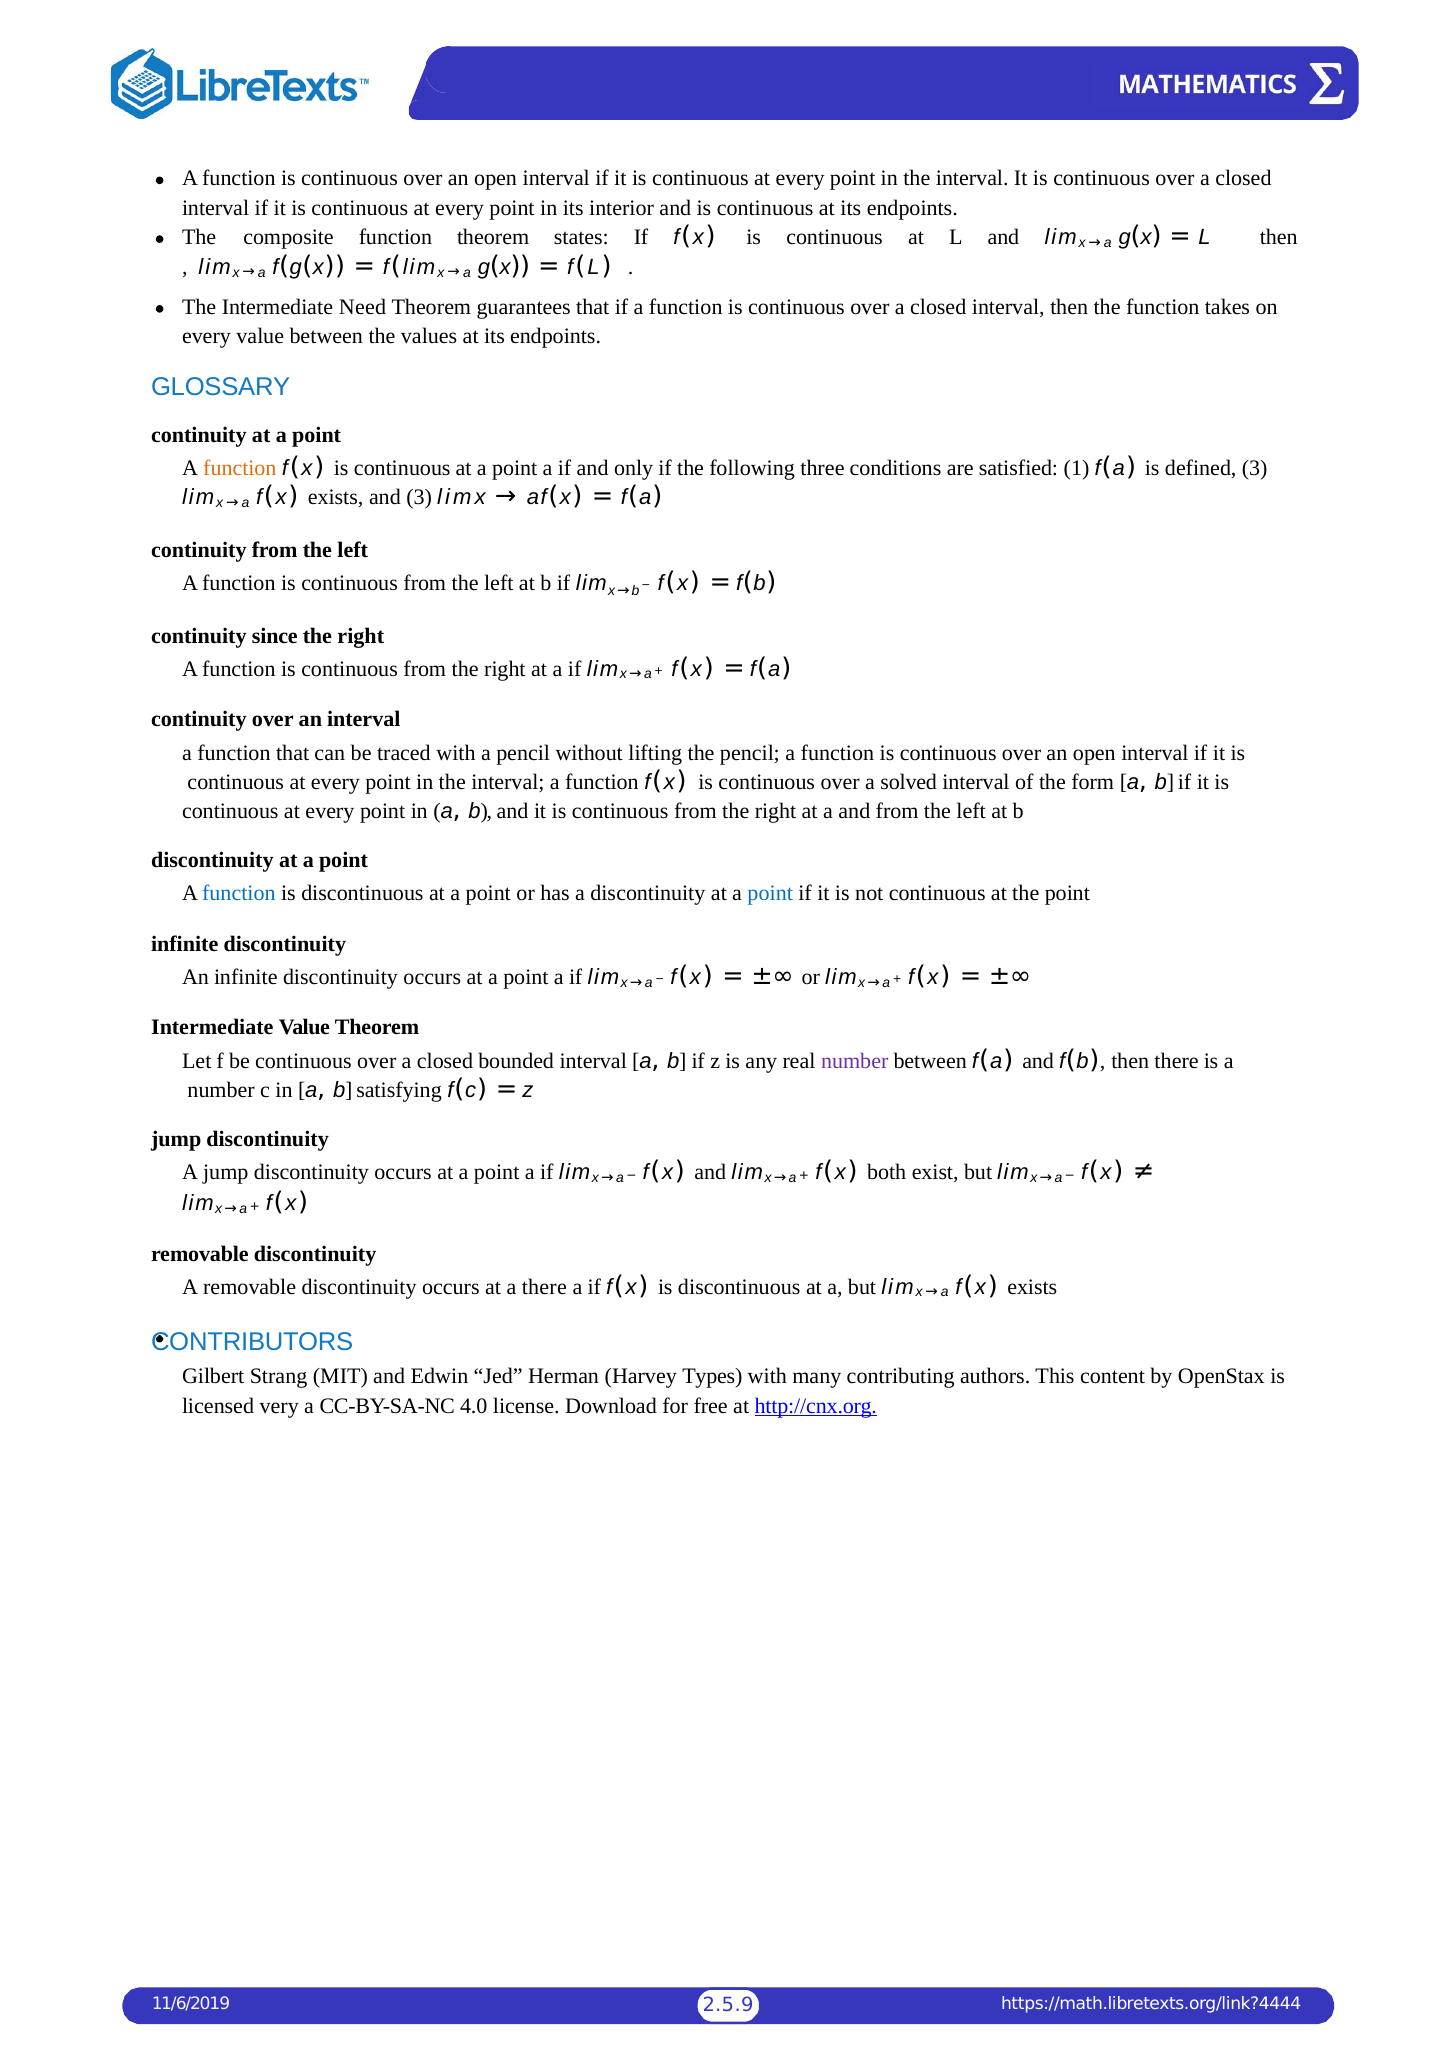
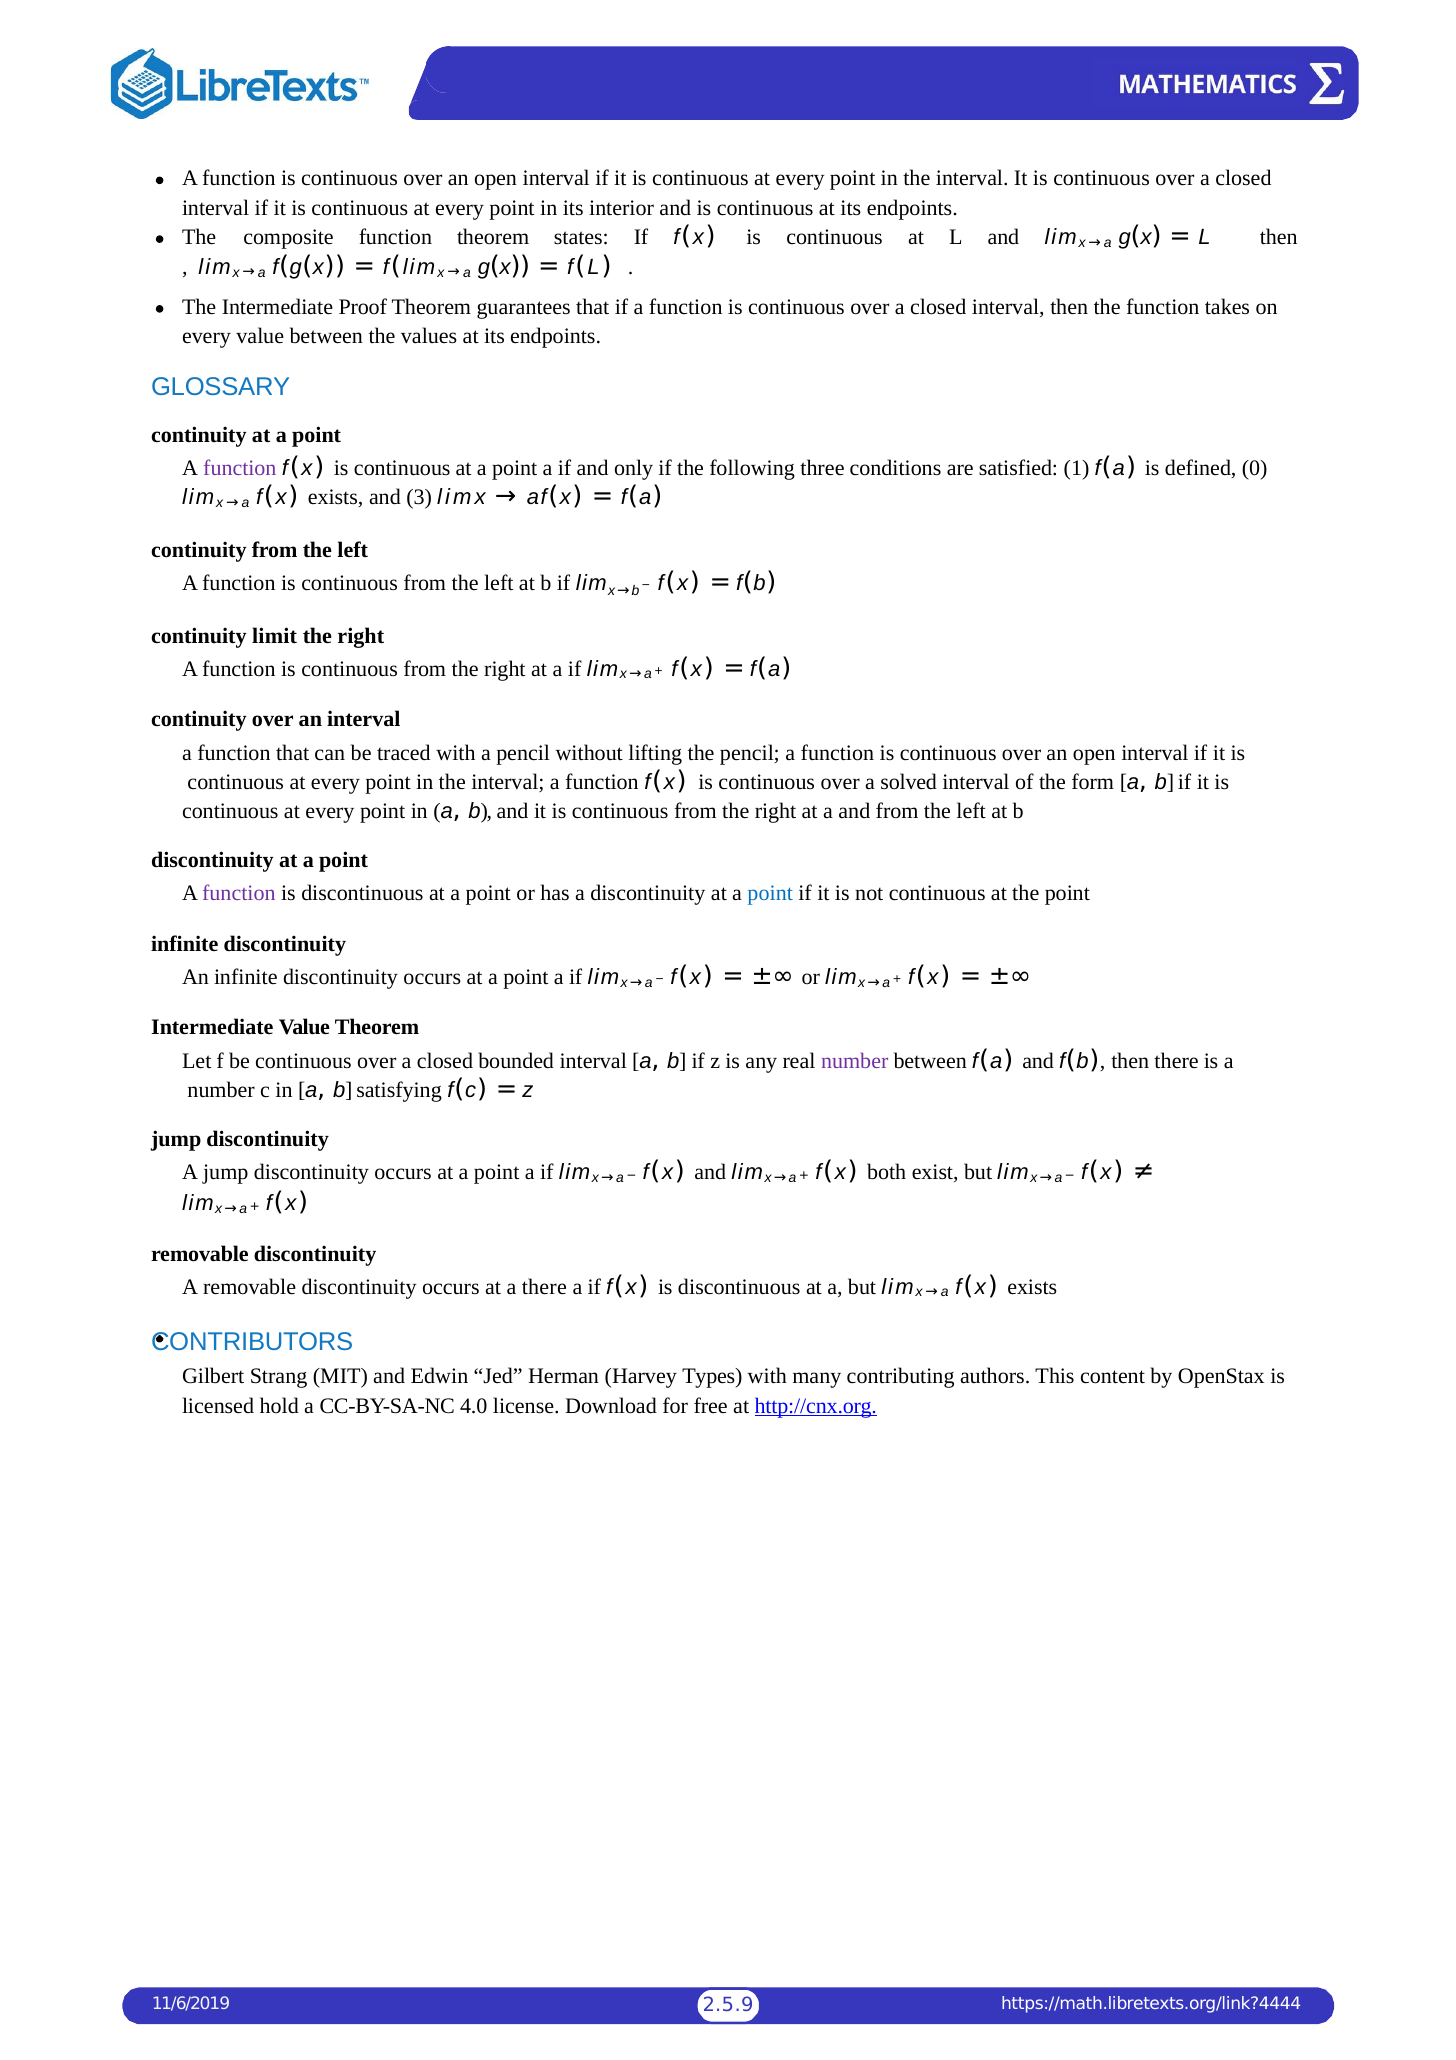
Need: Need -> Proof
function at (240, 468) colour: orange -> purple
defined 3: 3 -> 0
since: since -> limit
function at (239, 894) colour: blue -> purple
very: very -> hold
